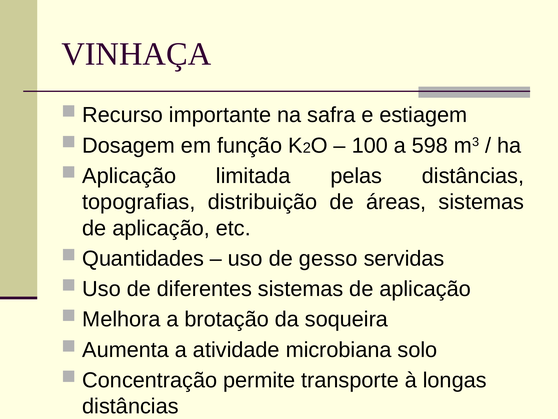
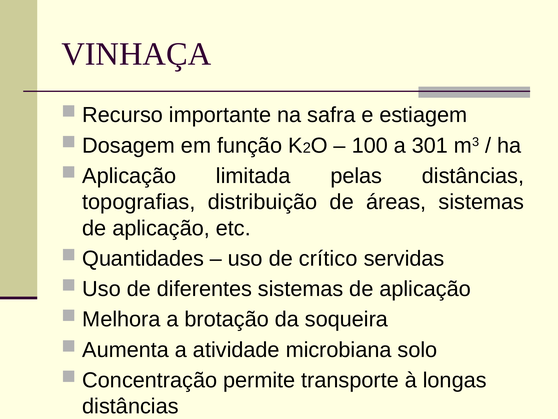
598: 598 -> 301
gesso: gesso -> crítico
